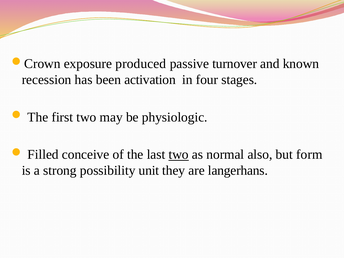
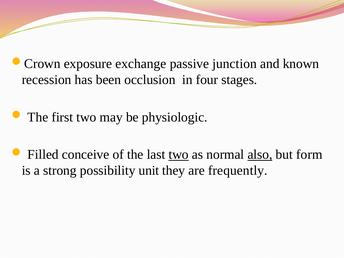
produced: produced -> exchange
turnover: turnover -> junction
activation: activation -> occlusion
also underline: none -> present
langerhans: langerhans -> frequently
